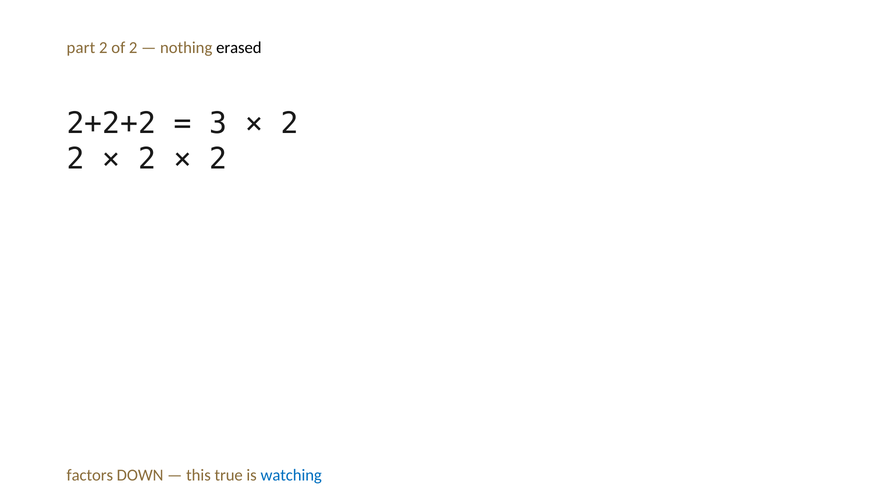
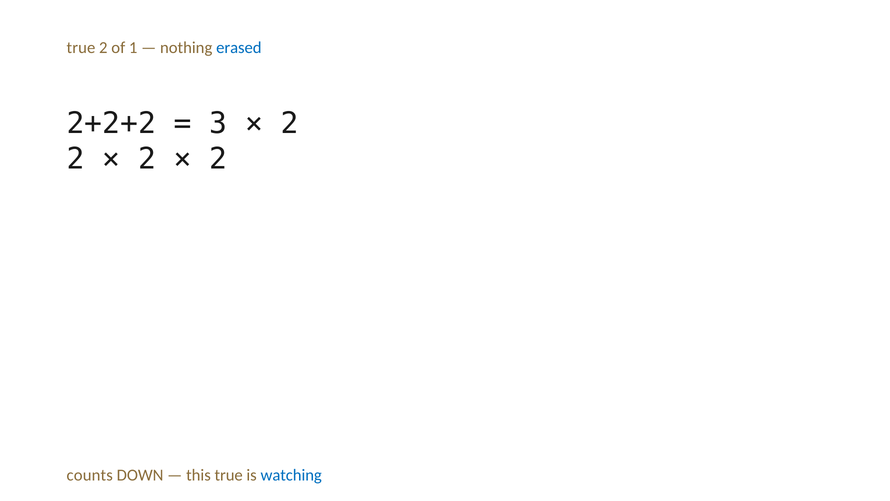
part at (81, 48): part -> true
of 2: 2 -> 1
erased colour: black -> blue
factors: factors -> counts
